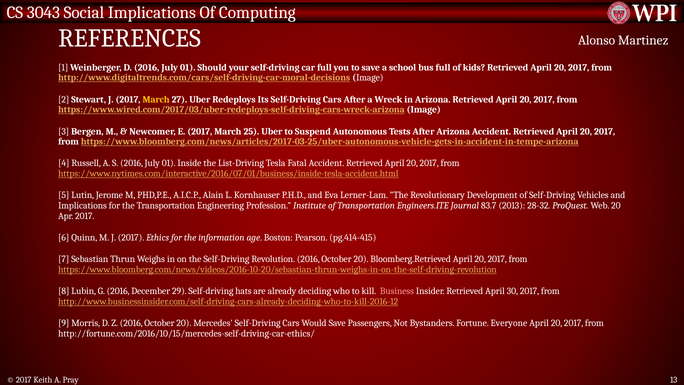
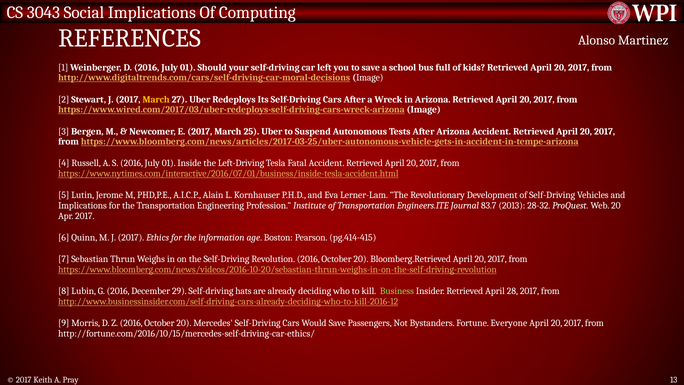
car full: full -> left
List-Driving: List-Driving -> Left-Driving
Business colour: pink -> light green
30: 30 -> 28
